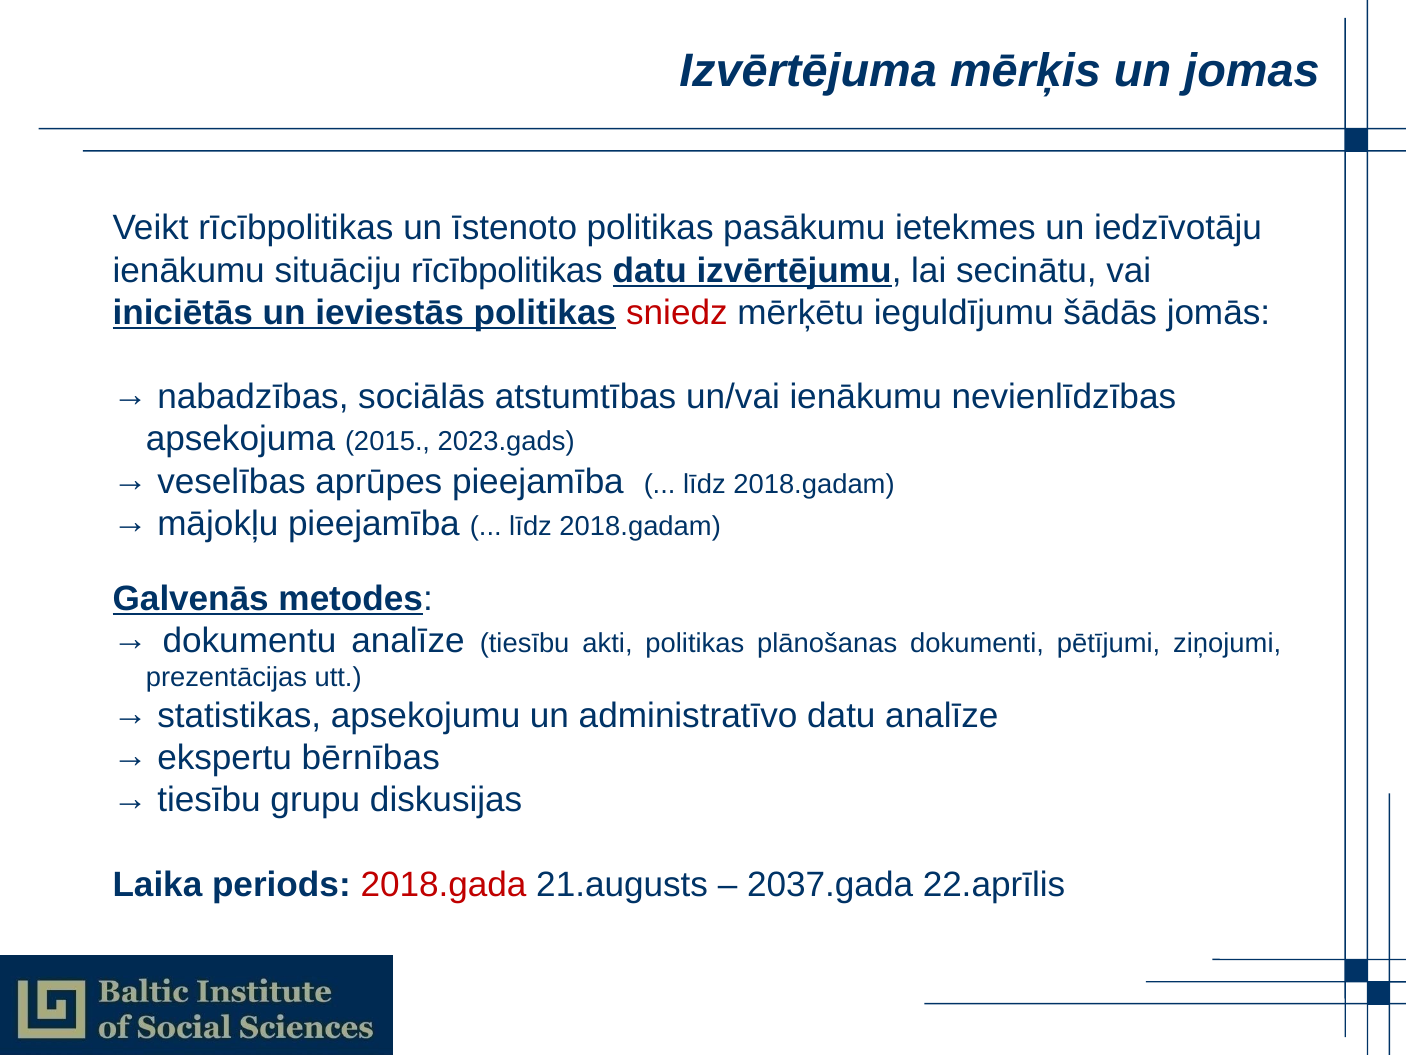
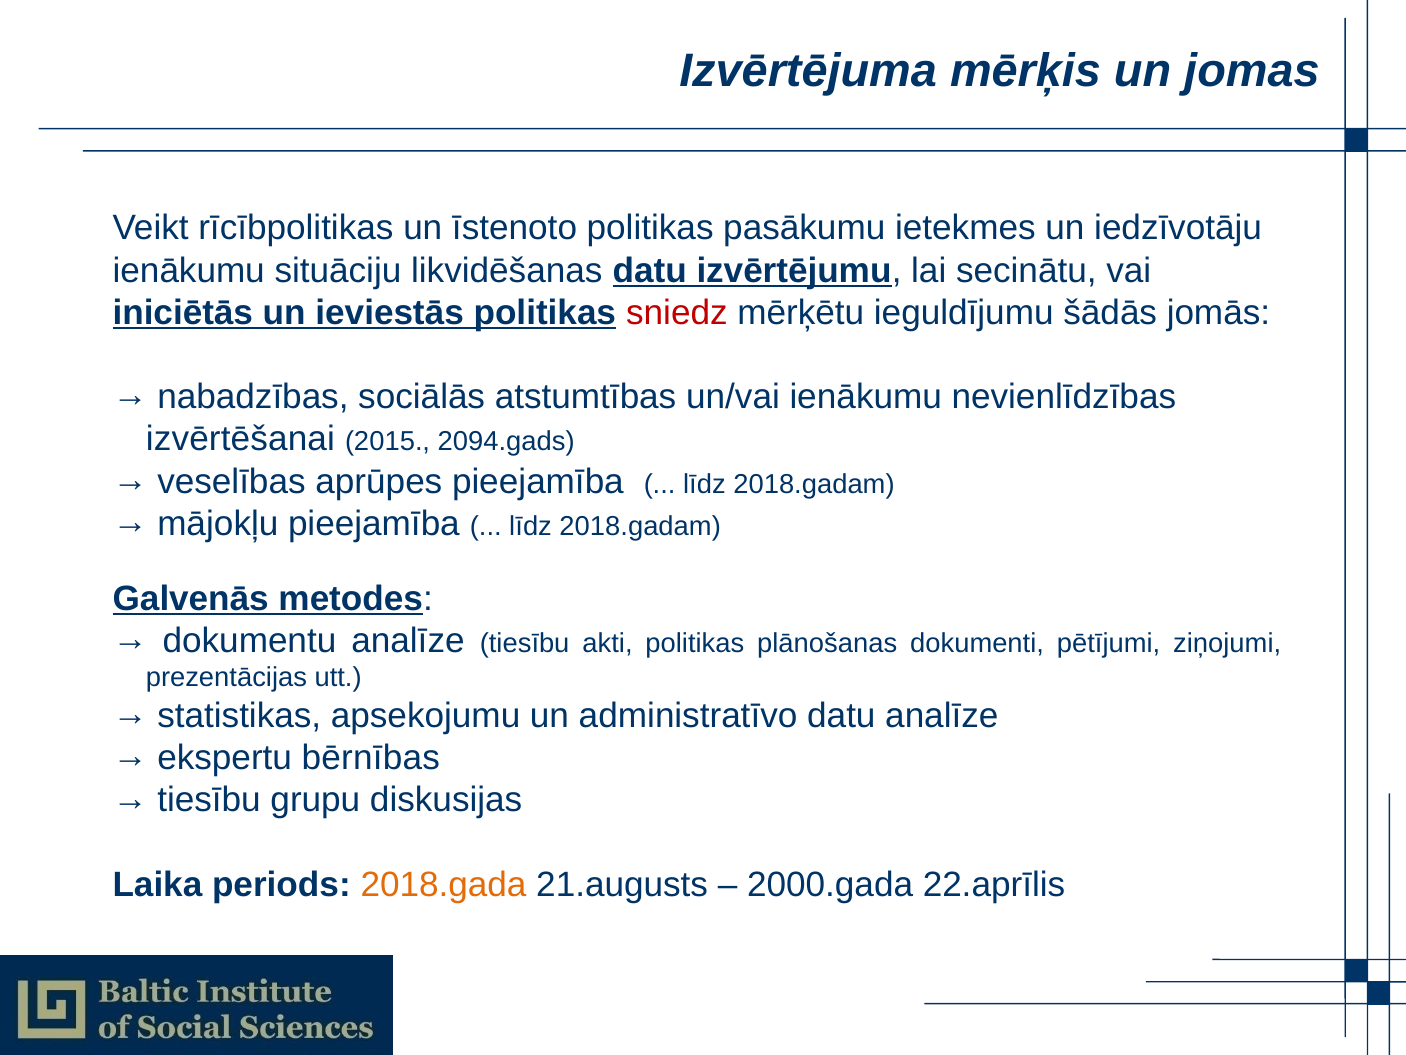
situāciju rīcībpolitikas: rīcībpolitikas -> likvidēšanas
apsekojuma: apsekojuma -> izvērtēšanai
2023.gads: 2023.gads -> 2094.gads
2018.gada colour: red -> orange
2037.gada: 2037.gada -> 2000.gada
